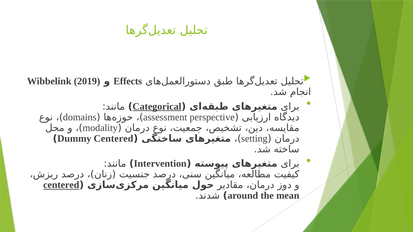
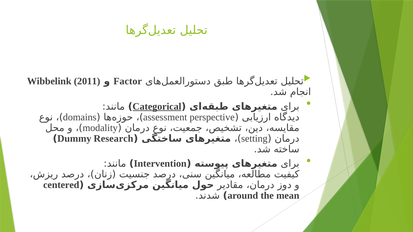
2019: 2019 -> 2011
Effects: Effects -> Factor
Dummy Centered: Centered -> Research
centered at (61, 185) underline: present -> none
